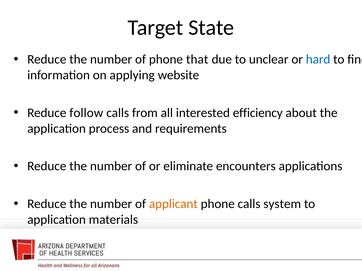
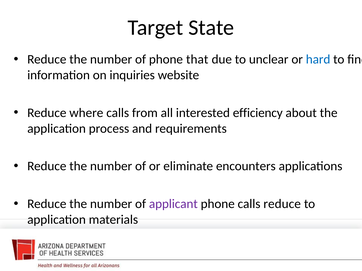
applying: applying -> inquiries
follow: follow -> where
applicant colour: orange -> purple
calls system: system -> reduce
